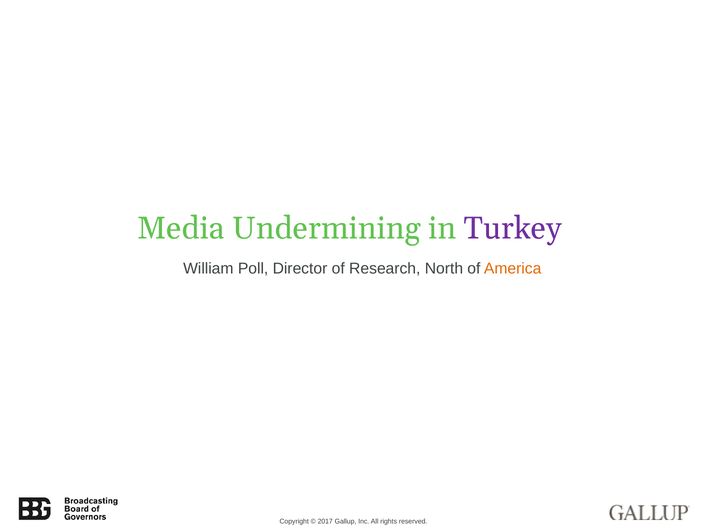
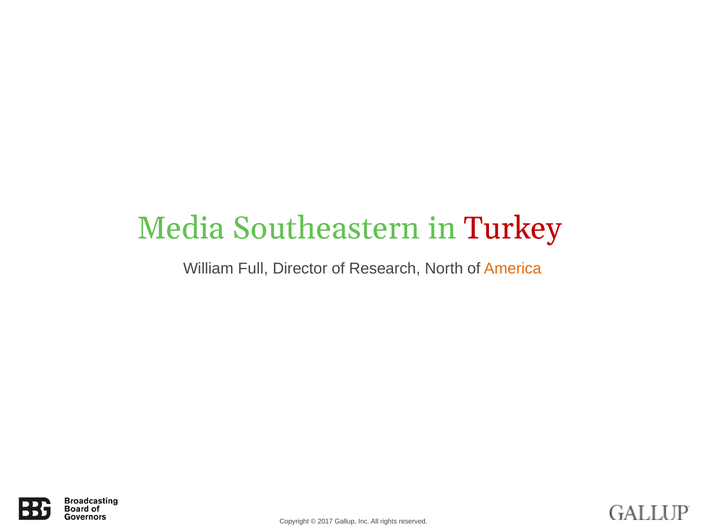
Undermining: Undermining -> Southeastern
Turkey colour: purple -> red
Poll: Poll -> Full
